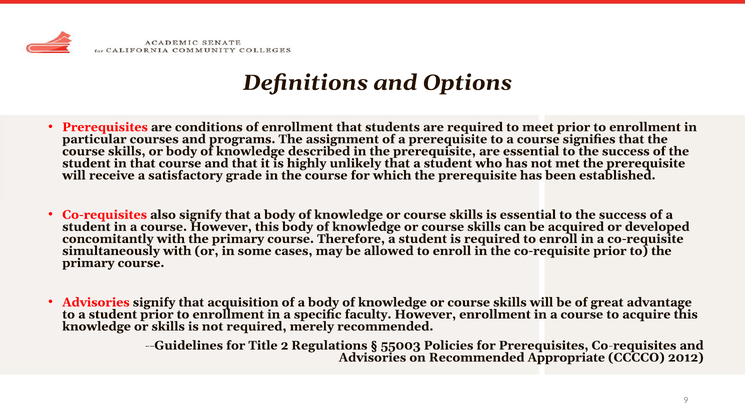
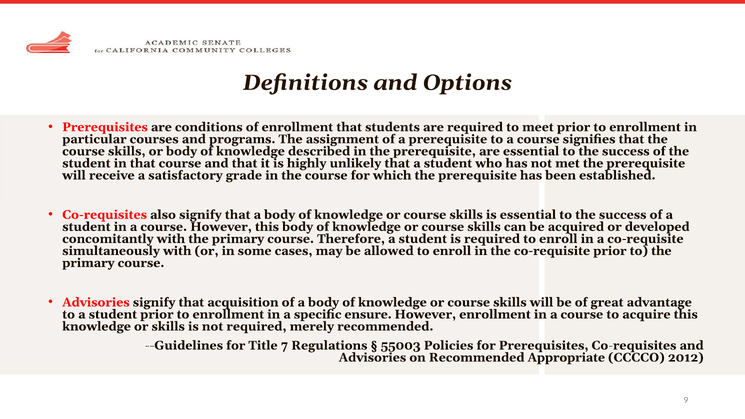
faculty: faculty -> ensure
2: 2 -> 7
